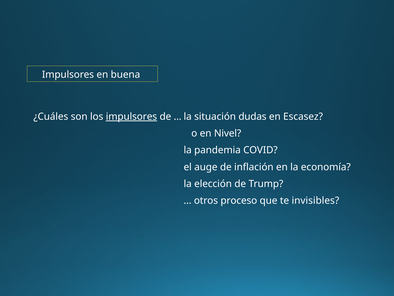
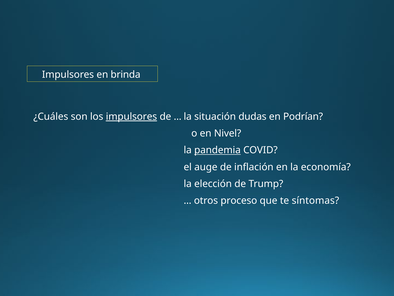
buena: buena -> brinda
Escasez: Escasez -> Podrían
pandemia underline: none -> present
invisibles: invisibles -> síntomas
